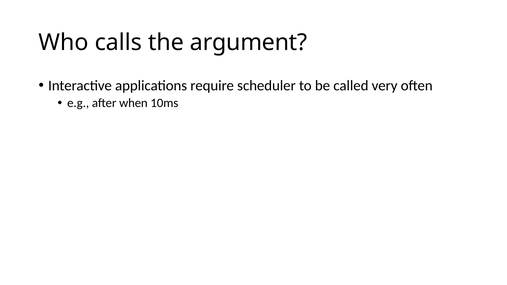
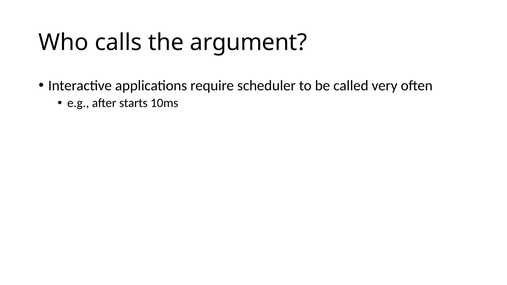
when: when -> starts
